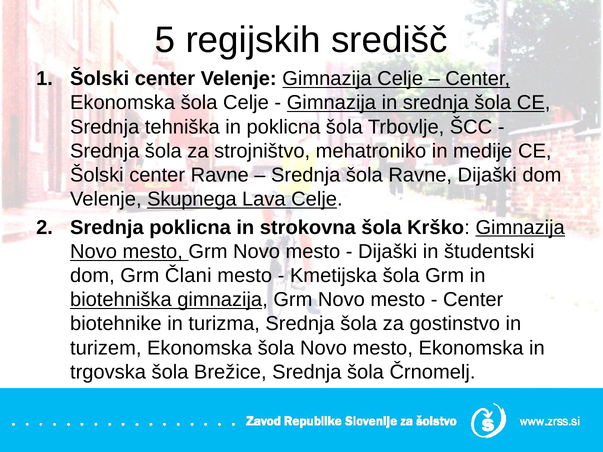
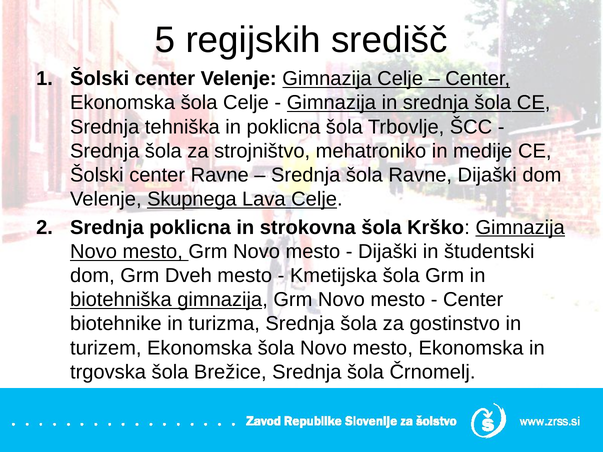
Člani: Člani -> Dveh
